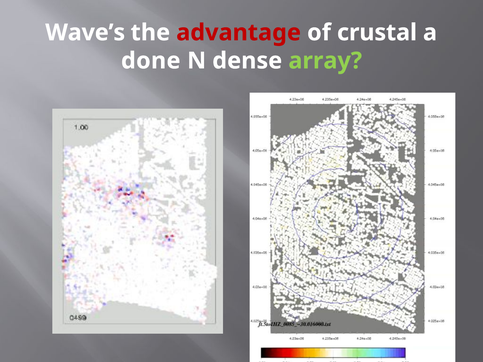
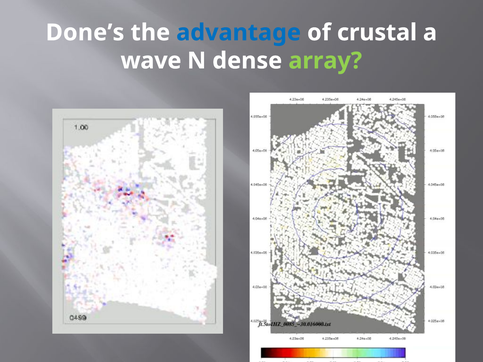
Wave’s: Wave’s -> Done’s
advantage colour: red -> blue
done: done -> wave
